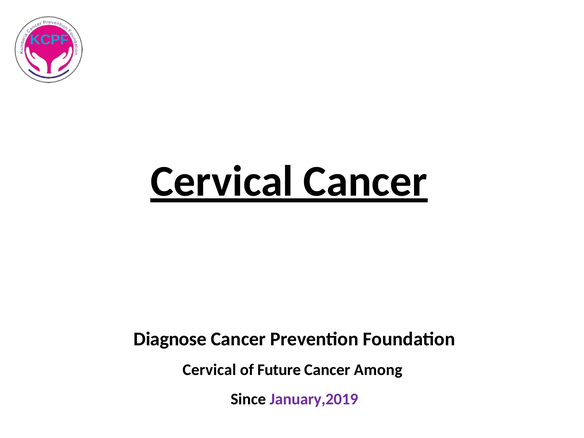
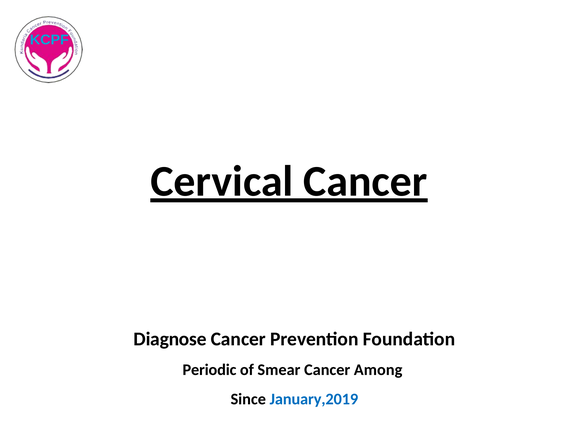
Cervical at (209, 370): Cervical -> Periodic
Future: Future -> Smear
January,2019 colour: purple -> blue
